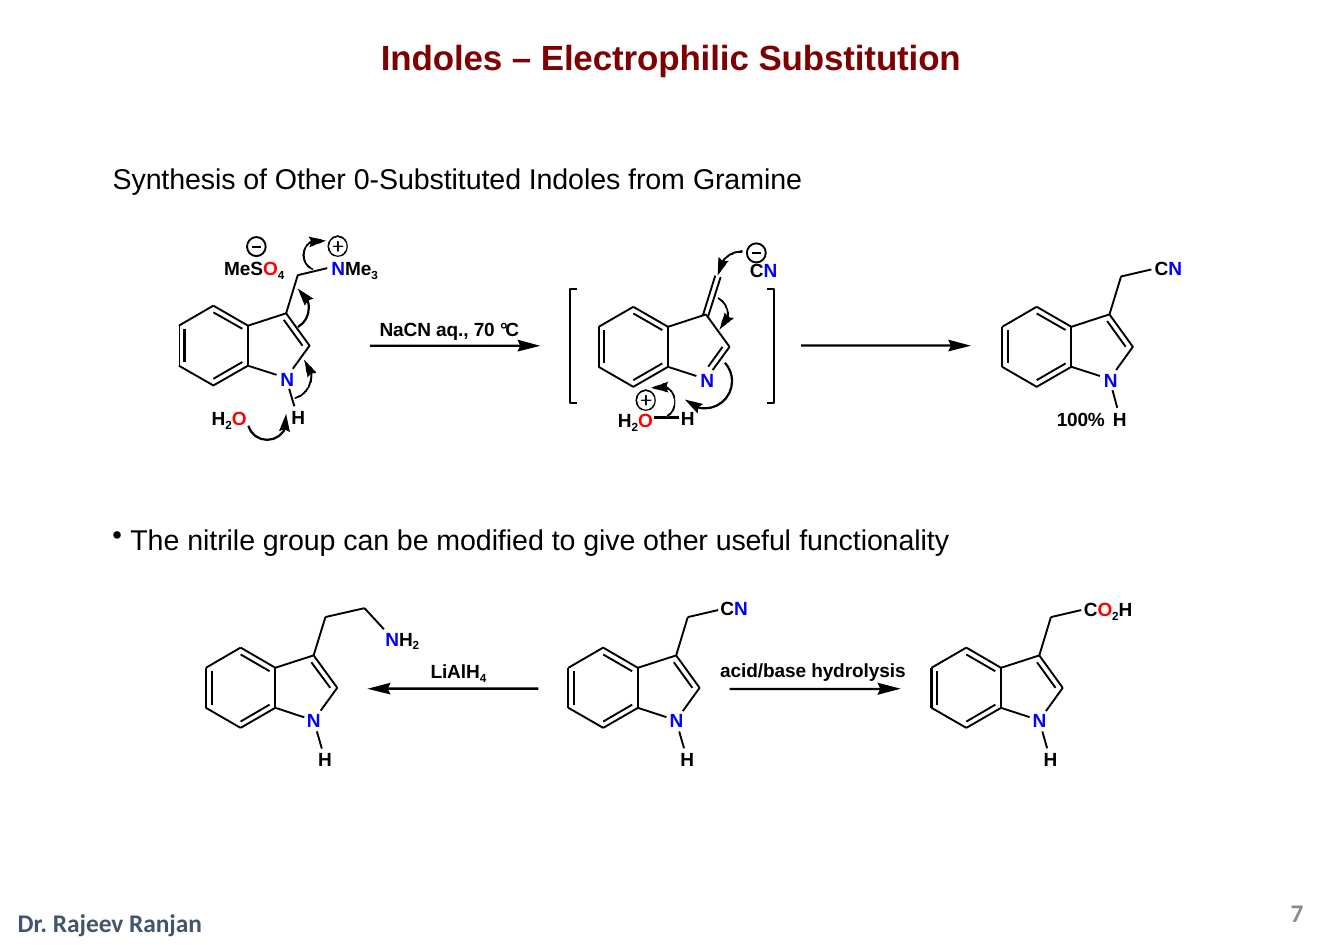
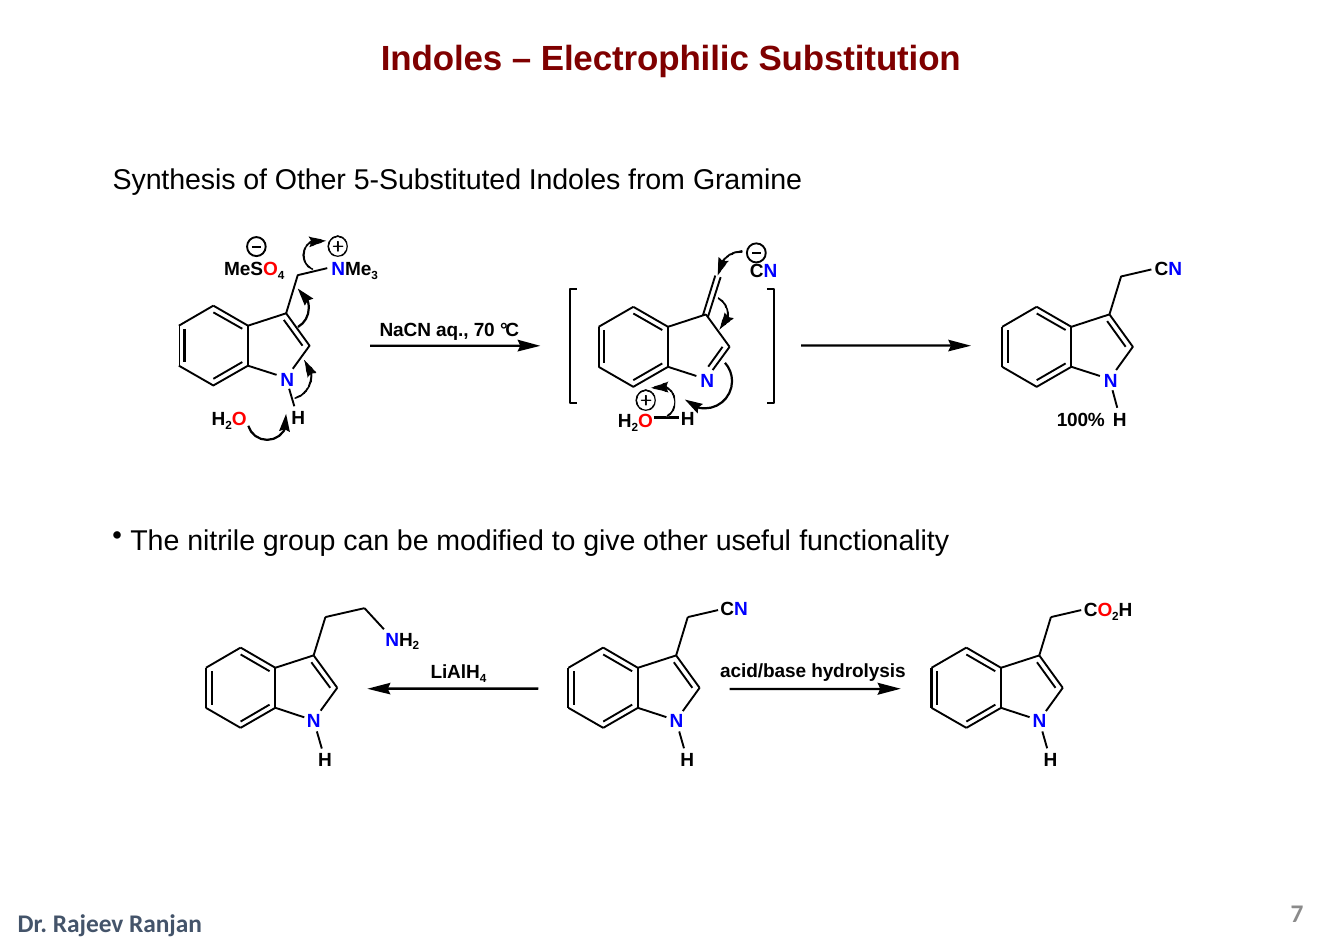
0-Substituted: 0-Substituted -> 5-Substituted
